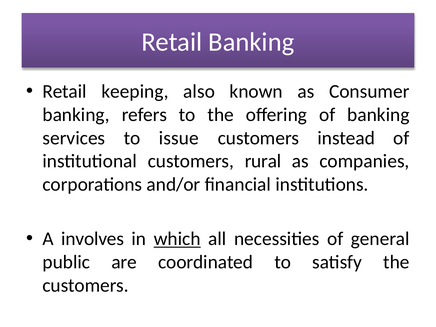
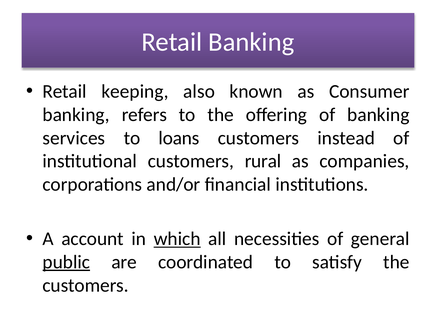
issue: issue -> loans
involves: involves -> account
public underline: none -> present
